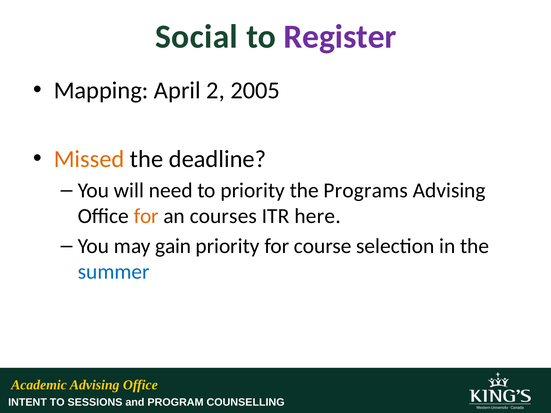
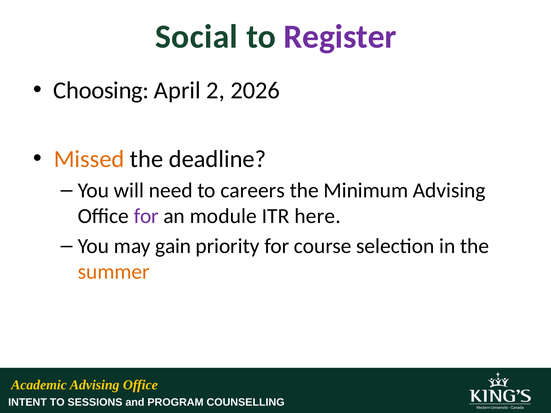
Mapping: Mapping -> Choosing
2005: 2005 -> 2026
to priority: priority -> careers
Programs: Programs -> Minimum
for at (146, 216) colour: orange -> purple
courses: courses -> module
summer colour: blue -> orange
